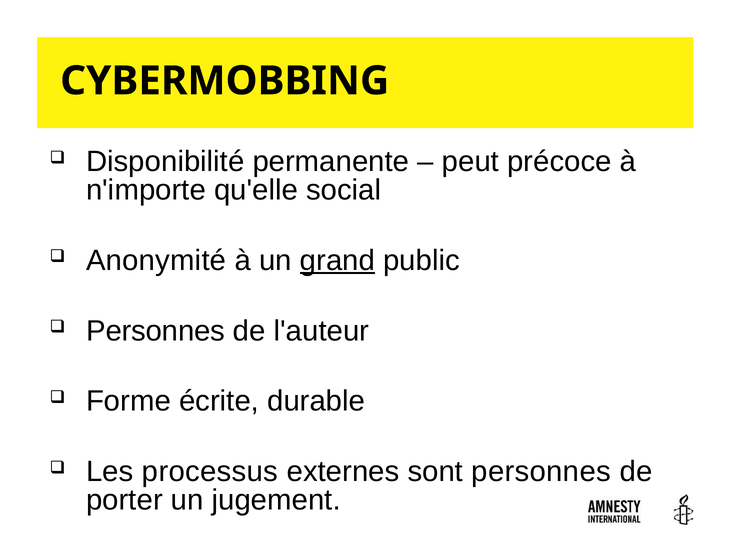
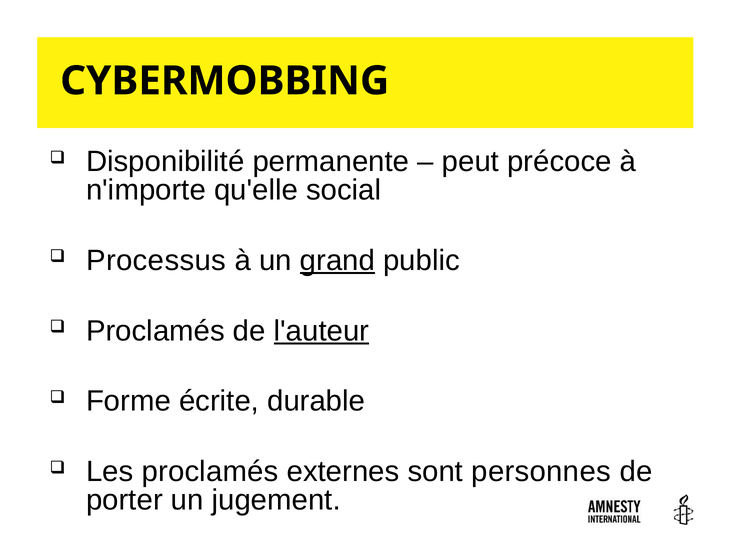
Anonymité: Anonymité -> Processus
Personnes at (156, 331): Personnes -> Proclamés
l'auteur underline: none -> present
Les processus: processus -> proclamés
